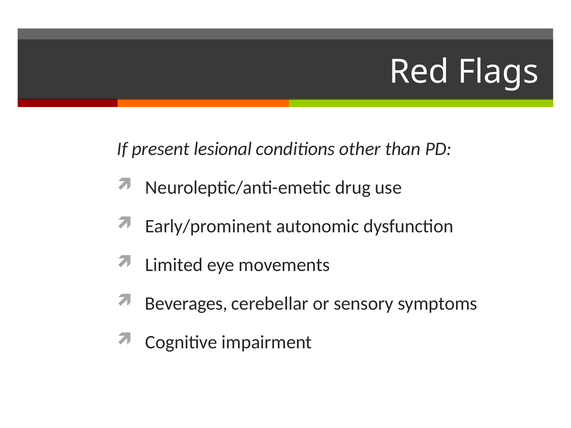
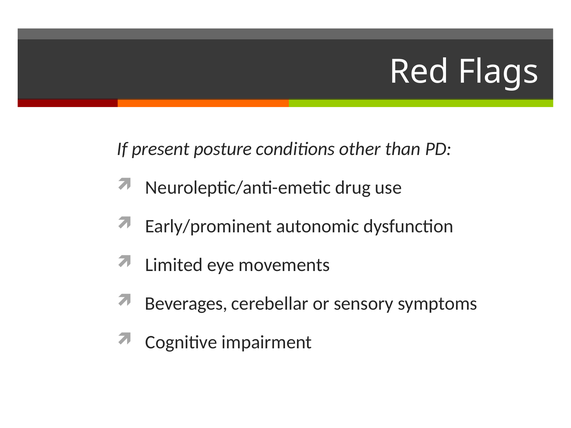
lesional: lesional -> posture
